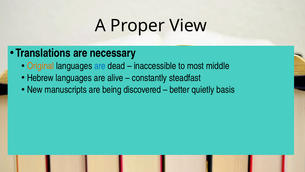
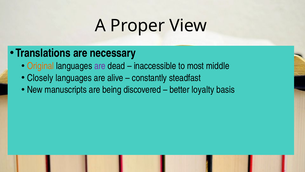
are at (100, 66) colour: blue -> purple
Hebrew: Hebrew -> Closely
quietly: quietly -> loyalty
